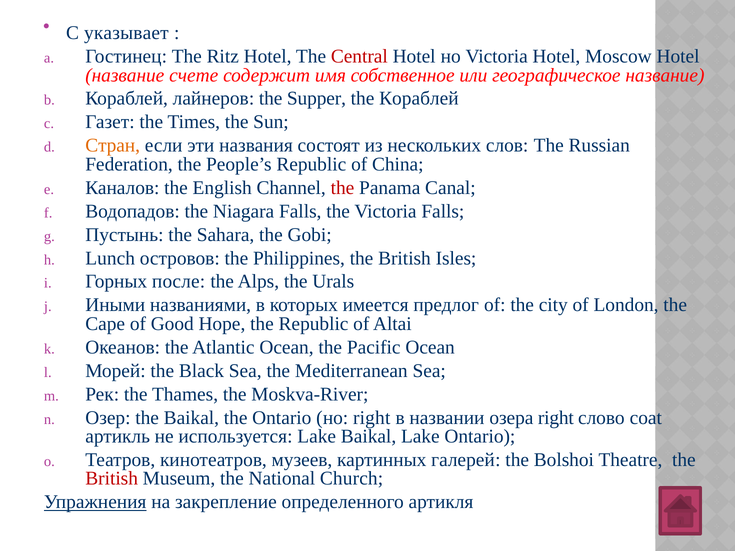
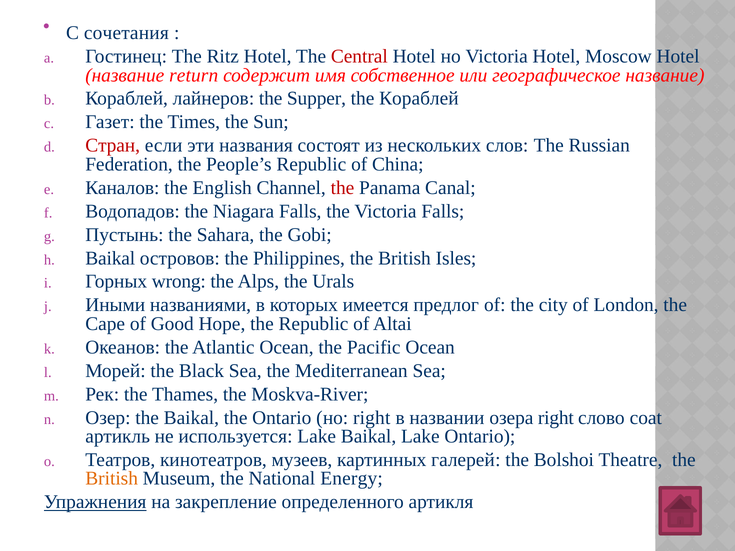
указывает: указывает -> сочетания
счете: счете -> return
Стран colour: orange -> red
Lunch at (110, 258): Lunch -> Baikal
после: после -> wrong
British at (112, 479) colour: red -> orange
Church: Church -> Energy
